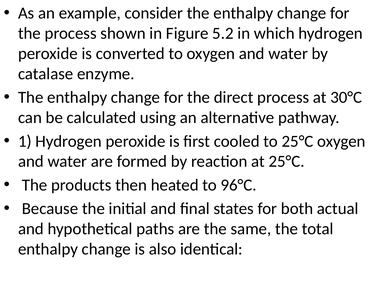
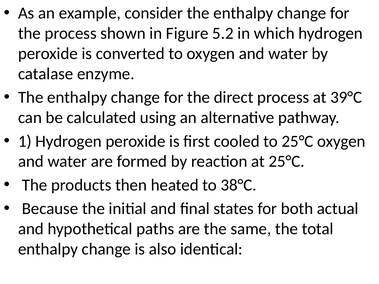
30°C: 30°C -> 39°C
96°C: 96°C -> 38°C
